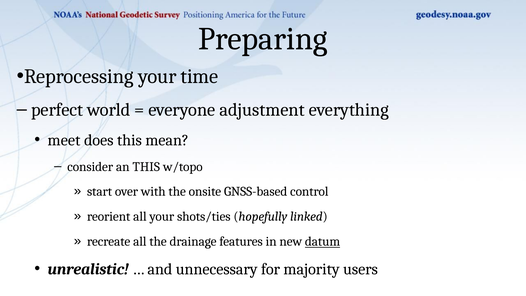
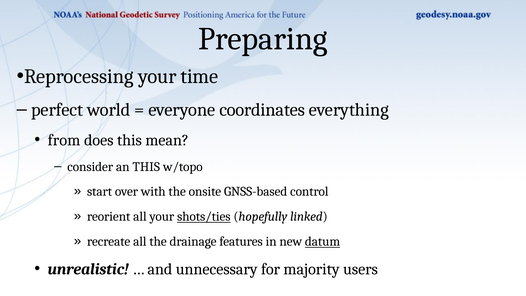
adjustment: adjustment -> coordinates
meet: meet -> from
shots/ties underline: none -> present
